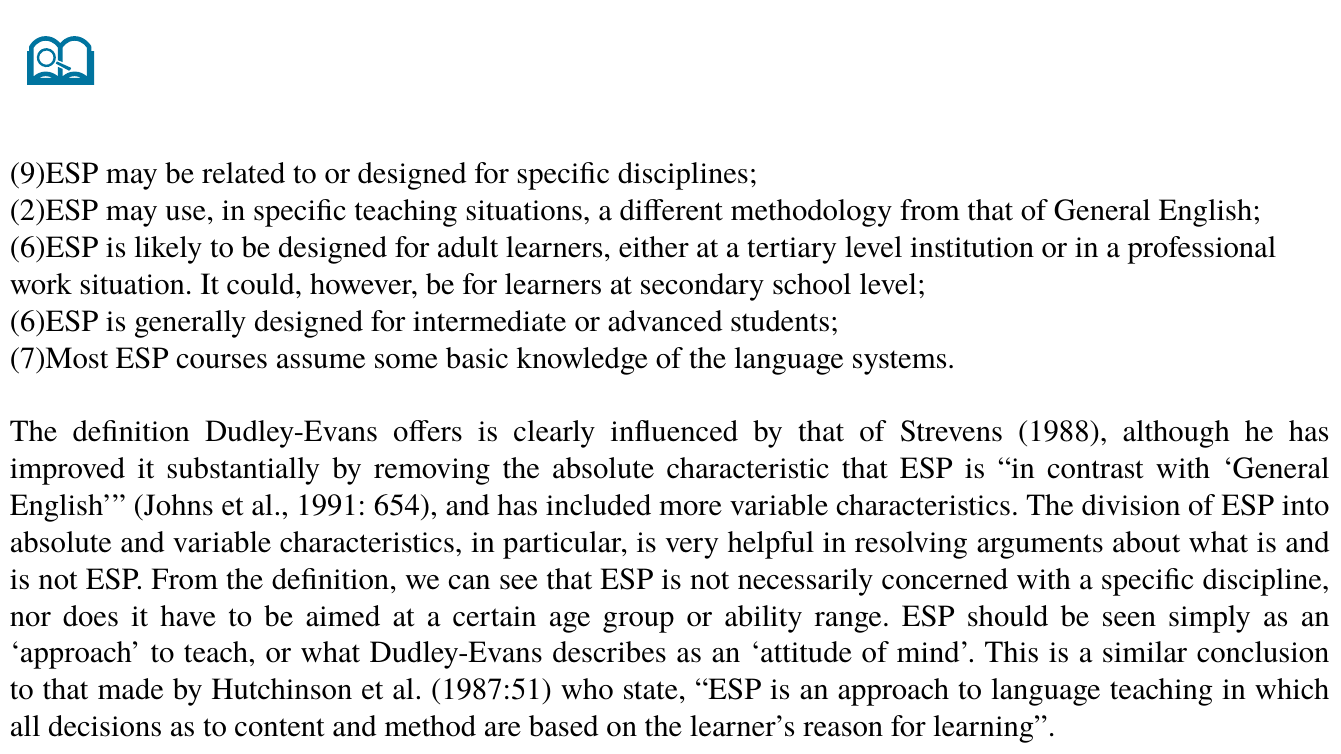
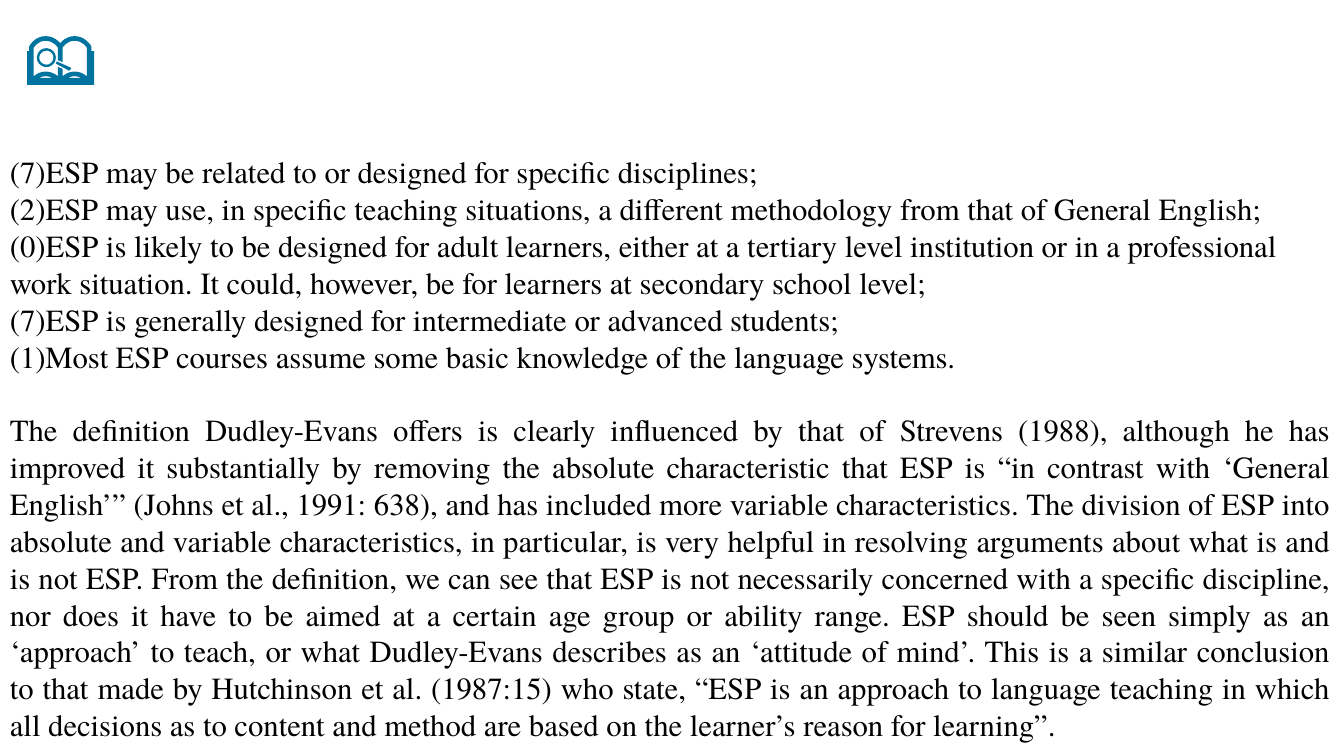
9)ESP at (54, 174): 9)ESP -> 7)ESP
6)ESP at (54, 248): 6)ESP -> 0)ESP
6)ESP at (54, 321): 6)ESP -> 7)ESP
7)Most: 7)Most -> 1)Most
654: 654 -> 638
1987:51: 1987:51 -> 1987:15
